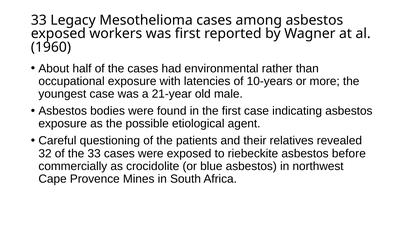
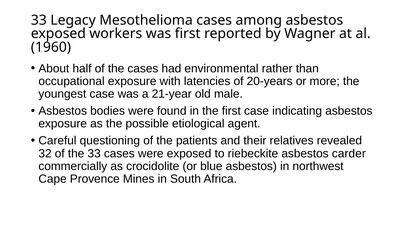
10-years: 10-years -> 20-years
before: before -> carder
